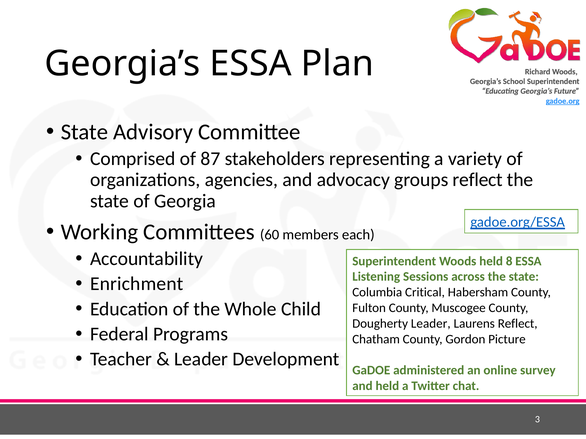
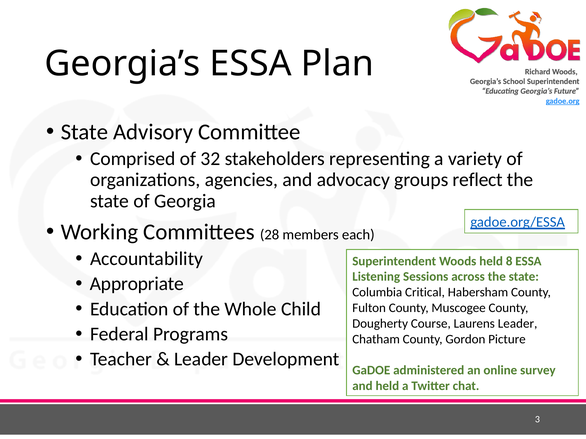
87: 87 -> 32
60: 60 -> 28
Enrichment: Enrichment -> Appropriate
Dougherty Leader: Leader -> Course
Laurens Reflect: Reflect -> Leader
